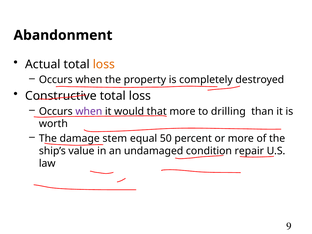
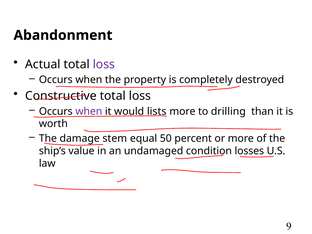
loss at (104, 64) colour: orange -> purple
that: that -> lists
repair: repair -> losses
